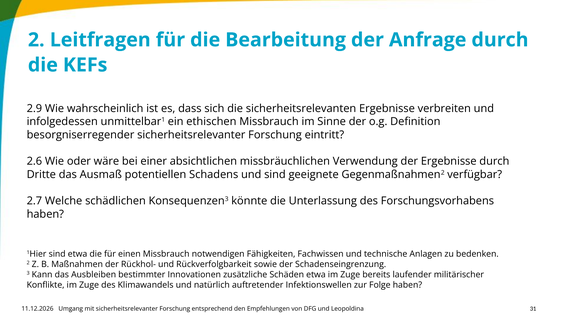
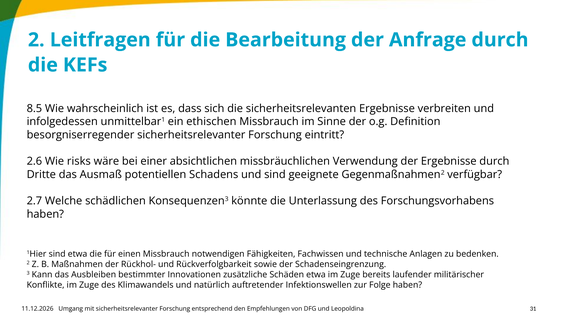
2.9: 2.9 -> 8.5
oder: oder -> risks
